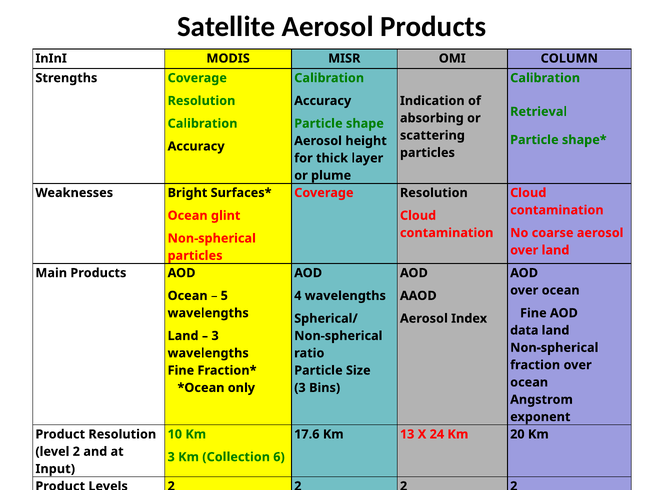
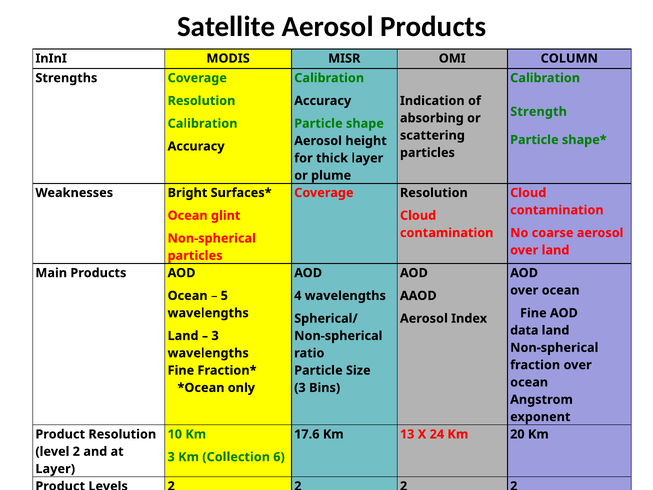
Retrieval: Retrieval -> Strength
Input at (55, 469): Input -> Layer
